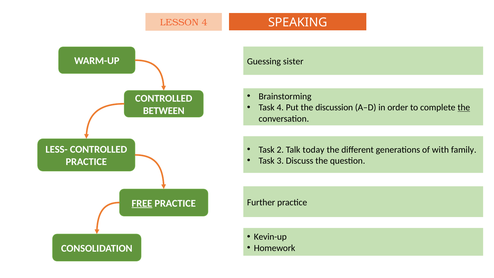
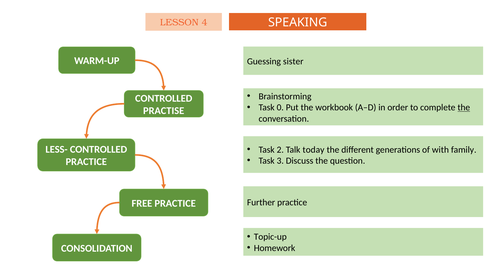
Task 4: 4 -> 0
discussion: discussion -> workbook
BETWEEN: BETWEEN -> PRACTISE
FREE underline: present -> none
Kevin-up: Kevin-up -> Topic-up
